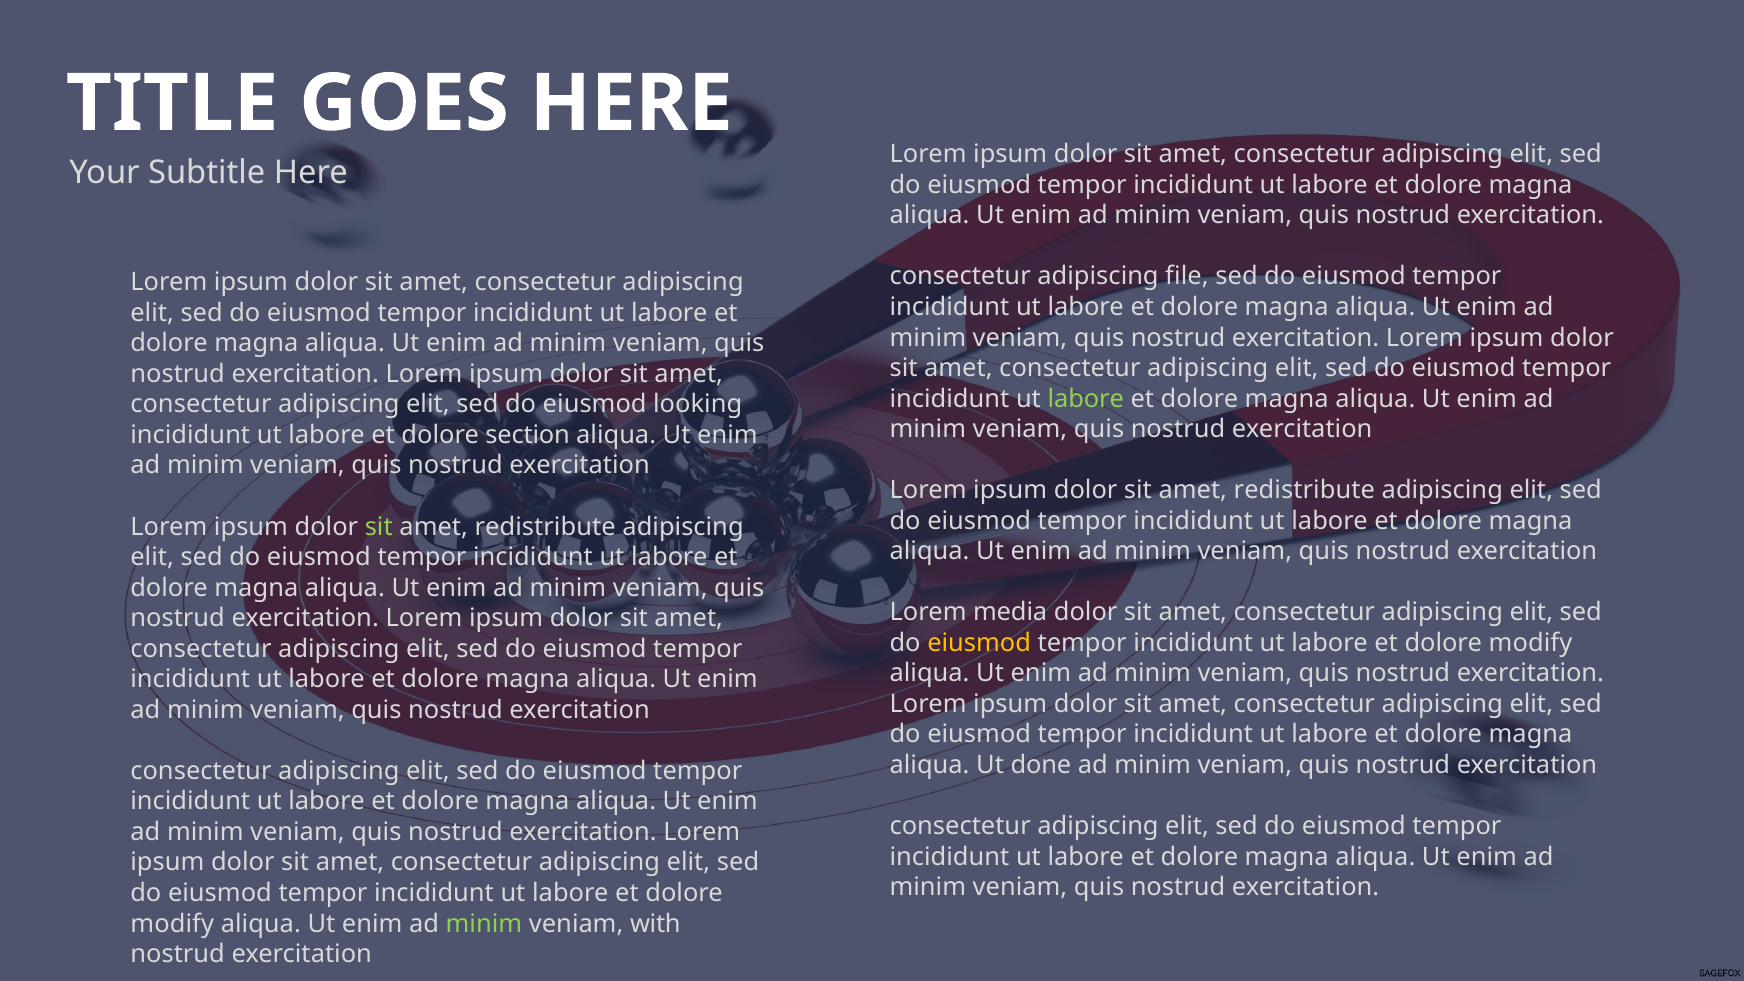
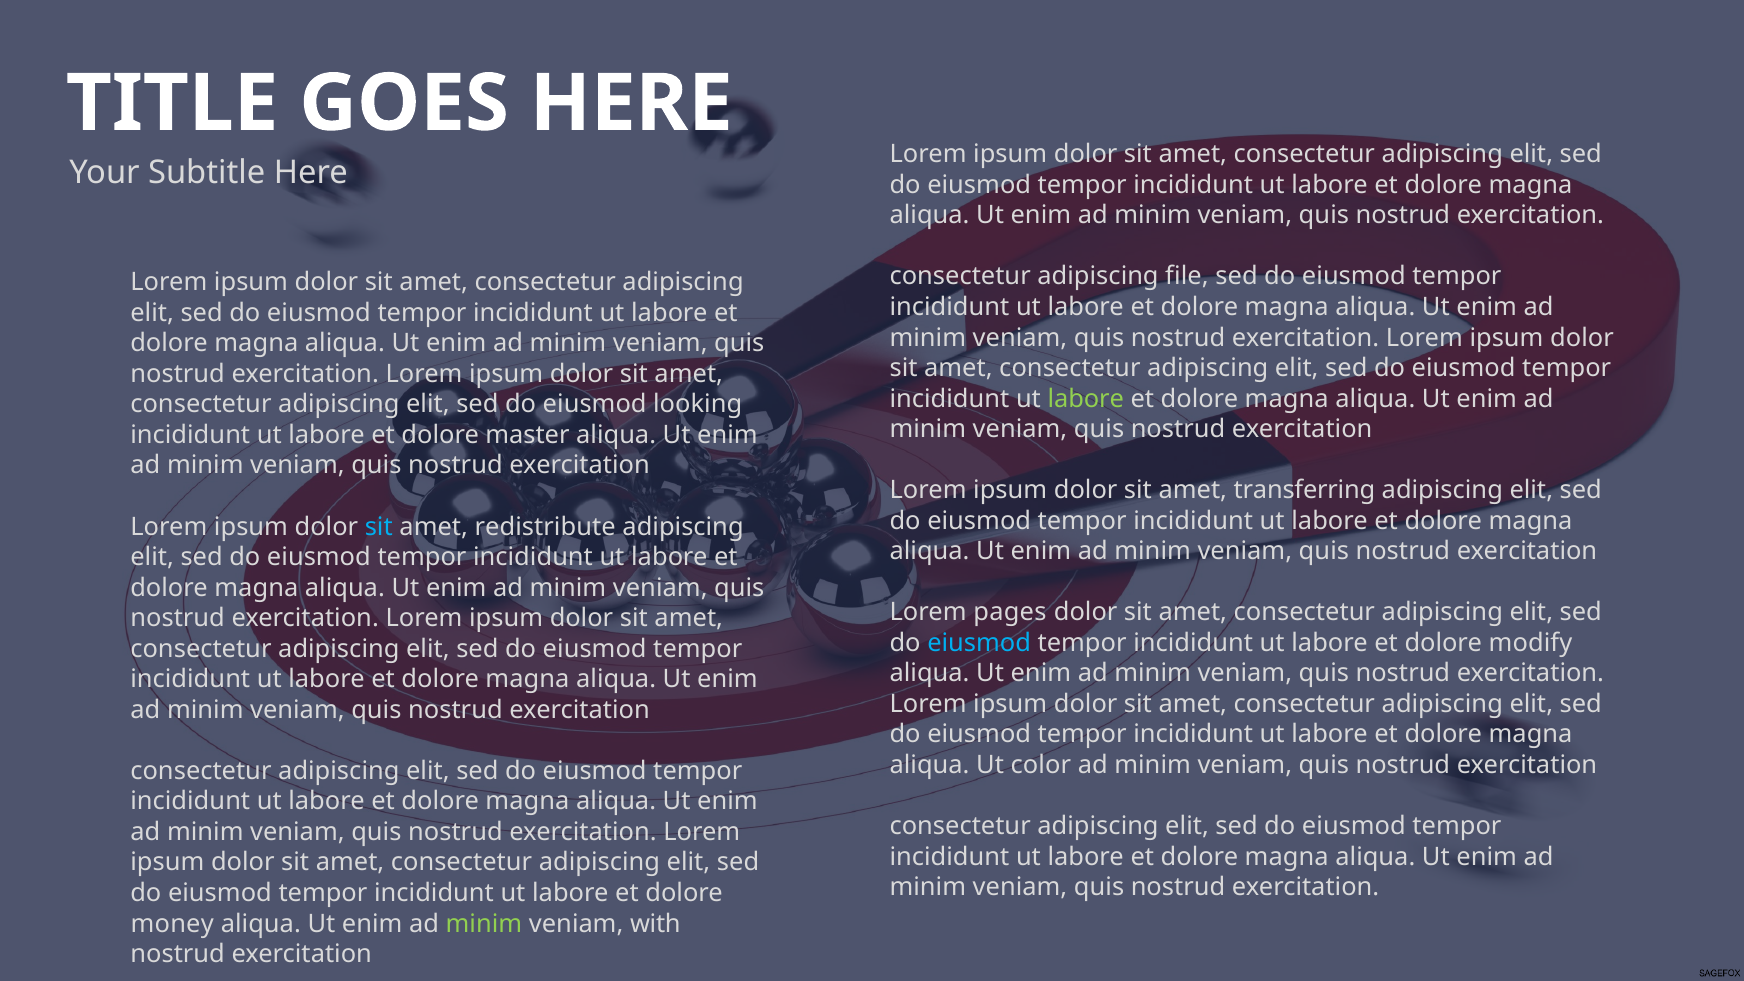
section: section -> master
redistribute at (1304, 490): redistribute -> transferring
sit at (379, 527) colour: light green -> light blue
media: media -> pages
eiusmod at (979, 643) colour: yellow -> light blue
done: done -> color
modify at (172, 924): modify -> money
